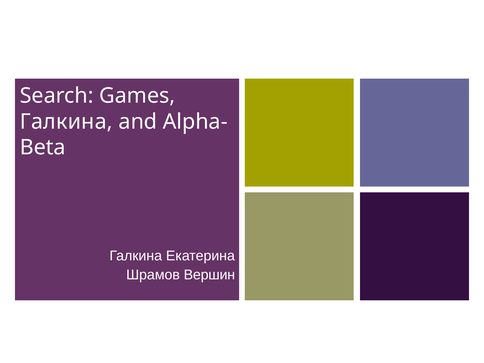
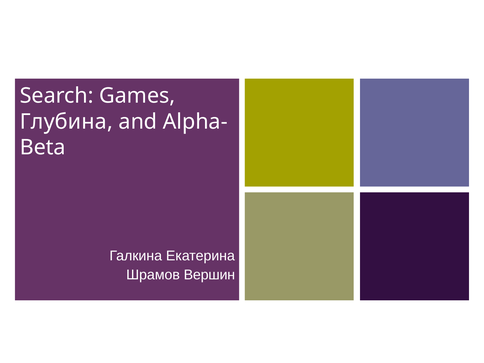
Галкина at (66, 122): Галкина -> Глубина
